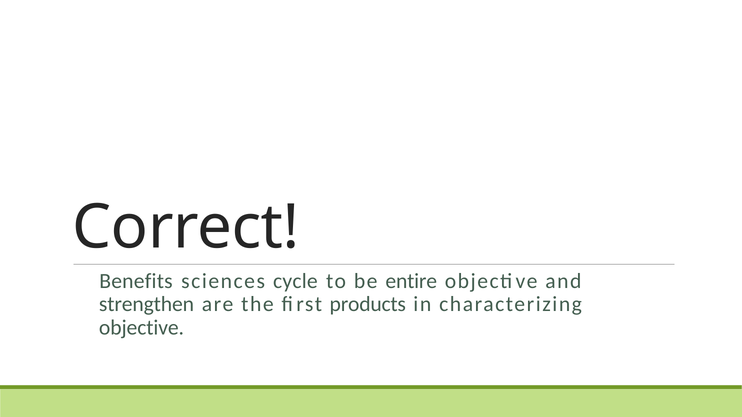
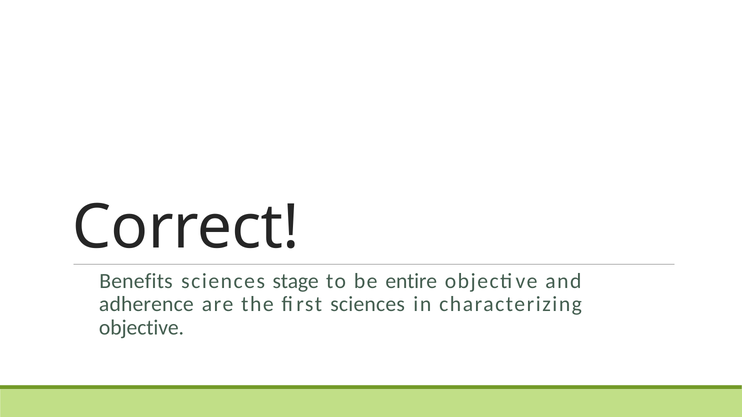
cycle: cycle -> stage
strengthen: strengthen -> adherence
first products: products -> sciences
